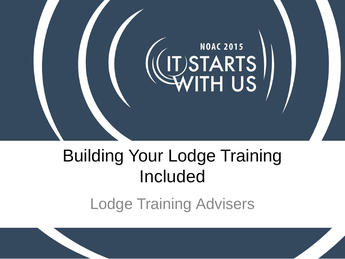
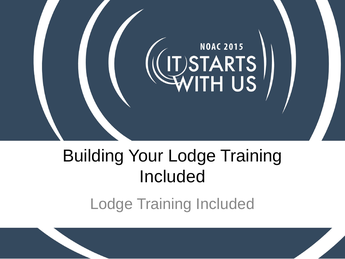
Advisers at (225, 204): Advisers -> Included
